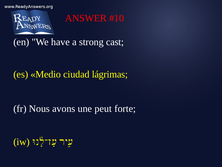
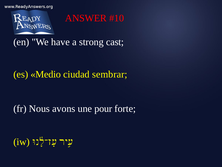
lágrimas: lágrimas -> sembrar
peut: peut -> pour
